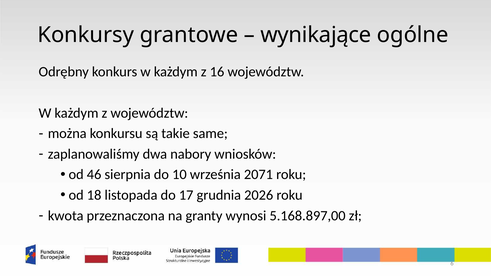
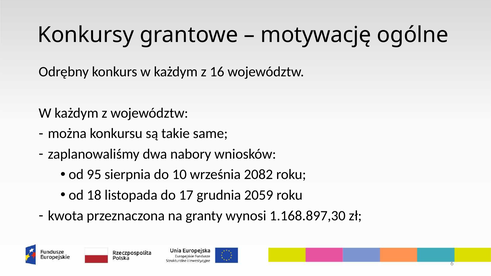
wynikające: wynikające -> motywację
46: 46 -> 95
2071: 2071 -> 2082
2026: 2026 -> 2059
5.168.897,00: 5.168.897,00 -> 1.168.897,30
